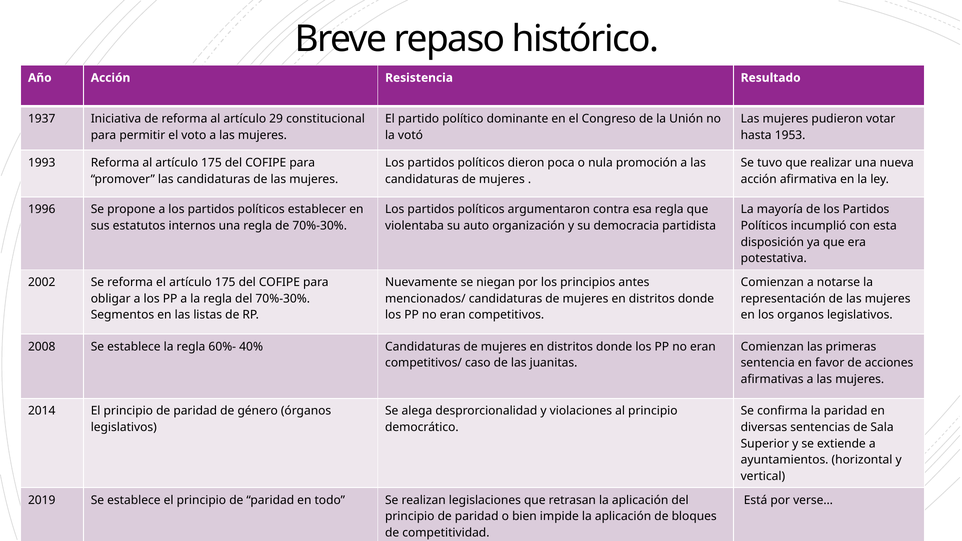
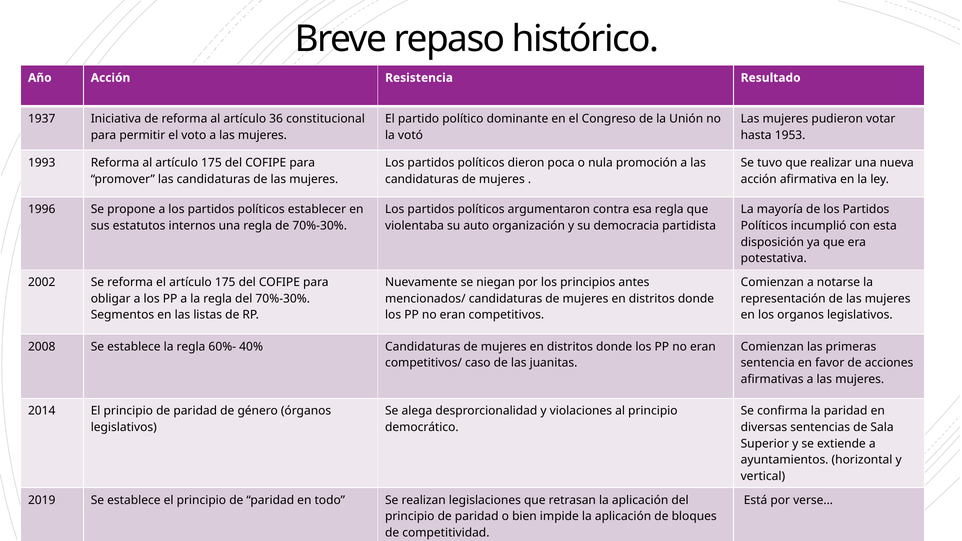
29: 29 -> 36
